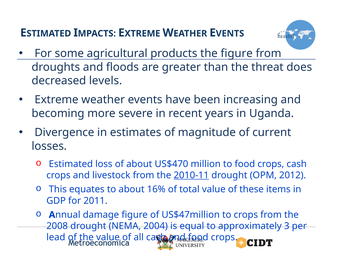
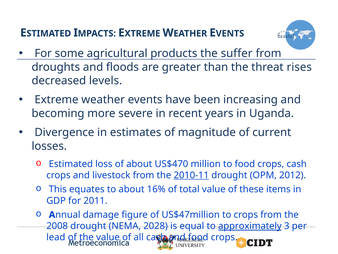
the figure: figure -> suffer
does: does -> rises
2004: 2004 -> 2028
approximately underline: none -> present
